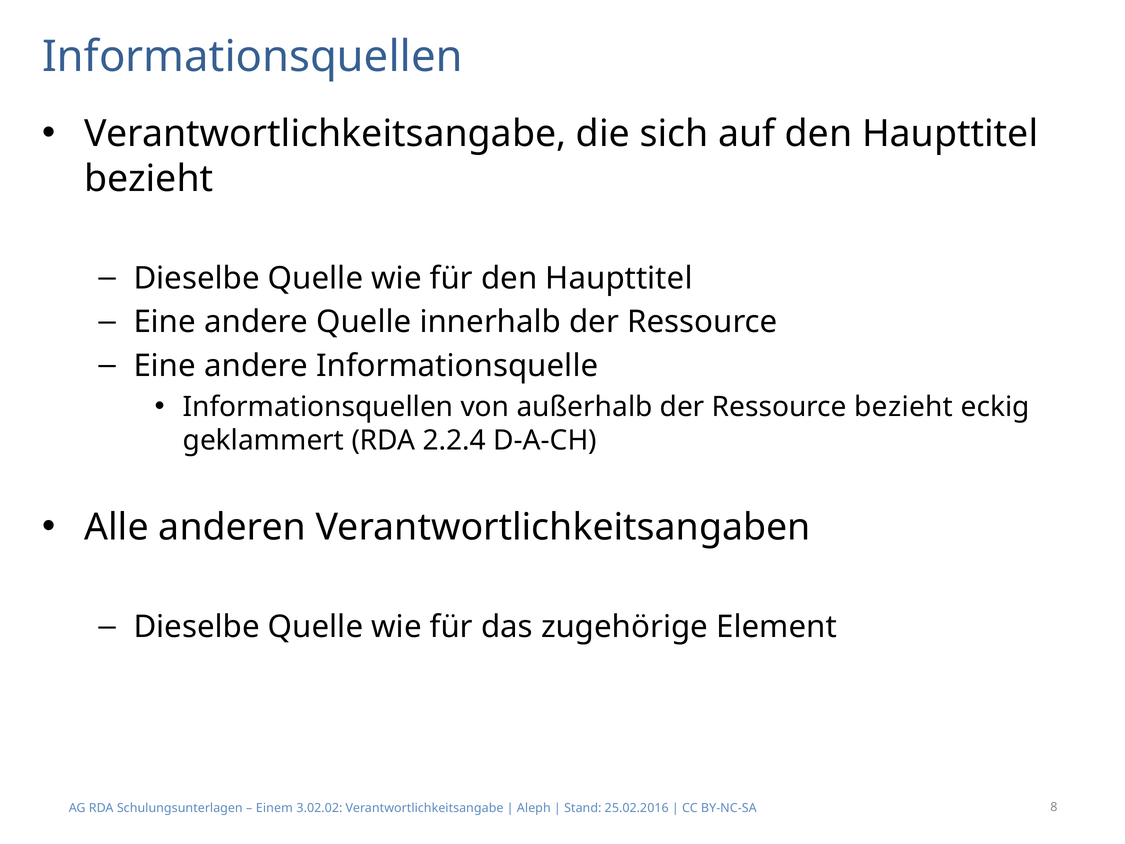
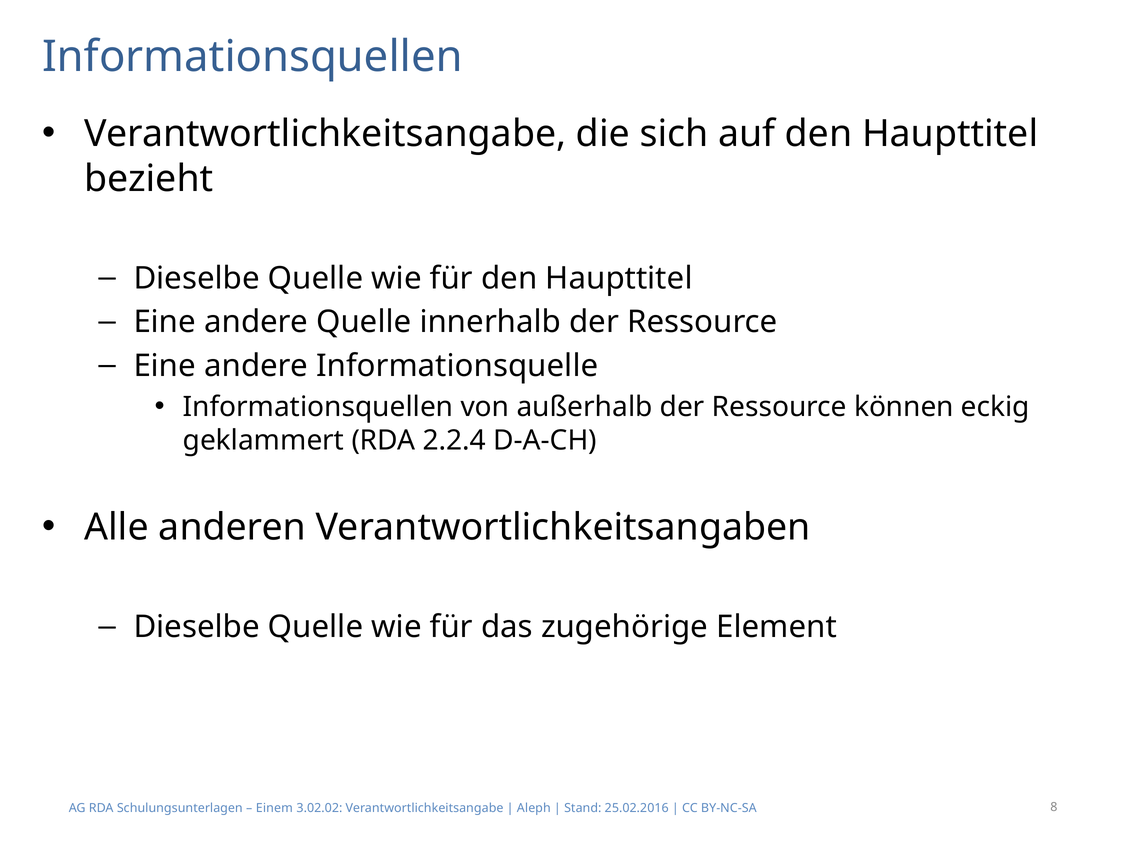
Ressource bezieht: bezieht -> können
